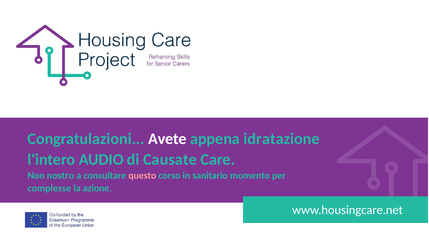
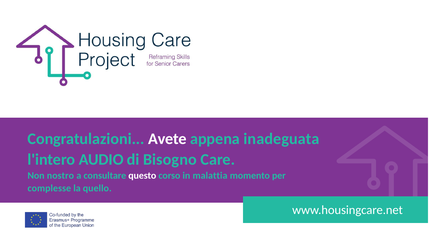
idratazione: idratazione -> inadeguata
Causate: Causate -> Bisogno
questo colour: pink -> white
sanitario: sanitario -> malattia
azione: azione -> quello
